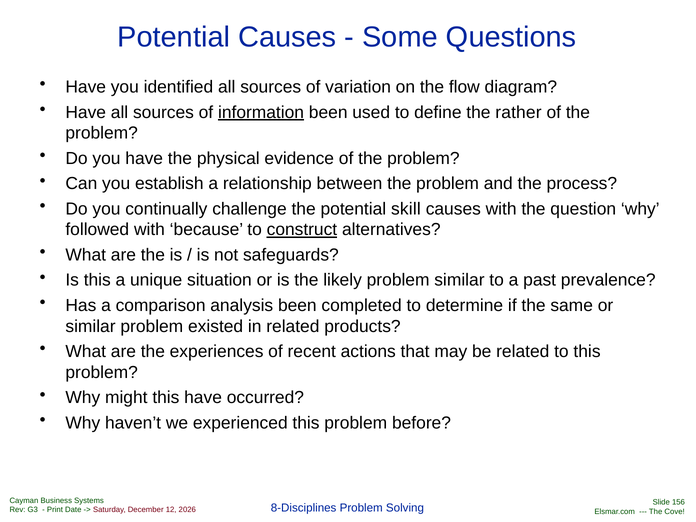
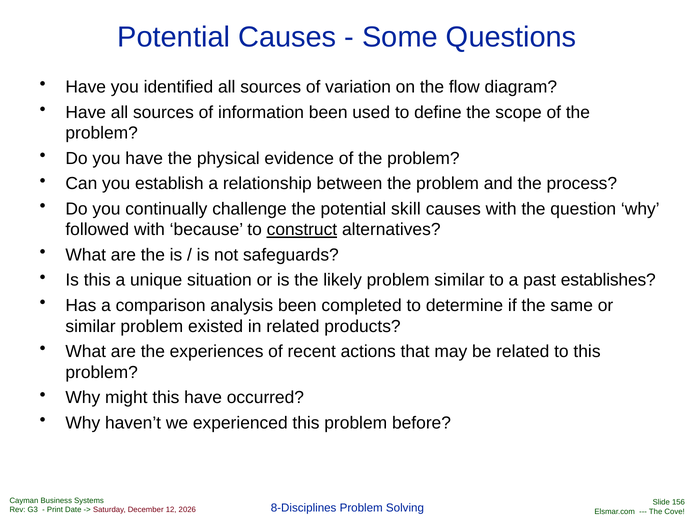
information underline: present -> none
rather: rather -> scope
prevalence: prevalence -> establishes
